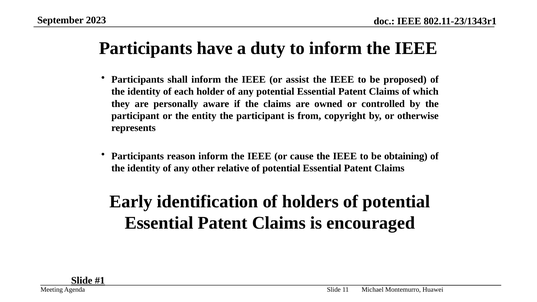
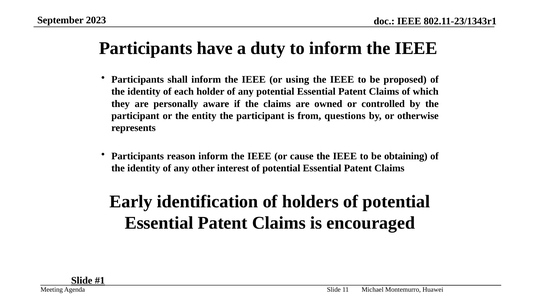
assist: assist -> using
copyright: copyright -> questions
relative: relative -> interest
